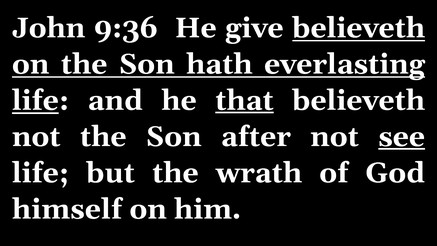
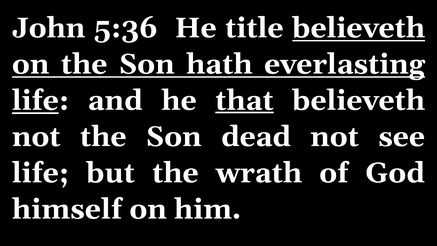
9:36: 9:36 -> 5:36
give: give -> title
after: after -> dead
see underline: present -> none
